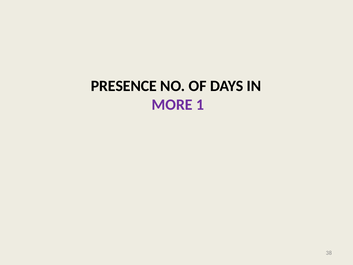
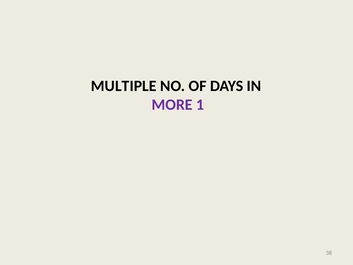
PRESENCE: PRESENCE -> MULTIPLE
